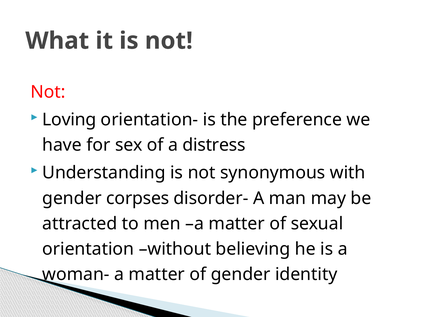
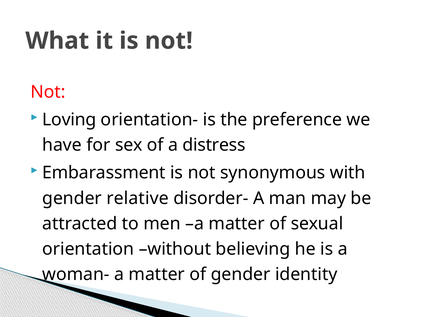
Understanding: Understanding -> Embarassment
corpses: corpses -> relative
